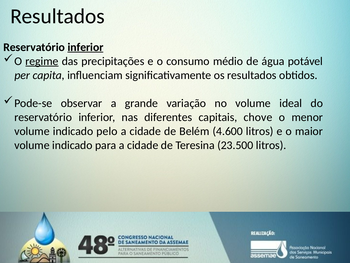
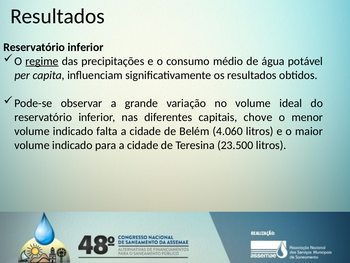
inferior at (85, 47) underline: present -> none
pelo: pelo -> falta
4.600: 4.600 -> 4.060
